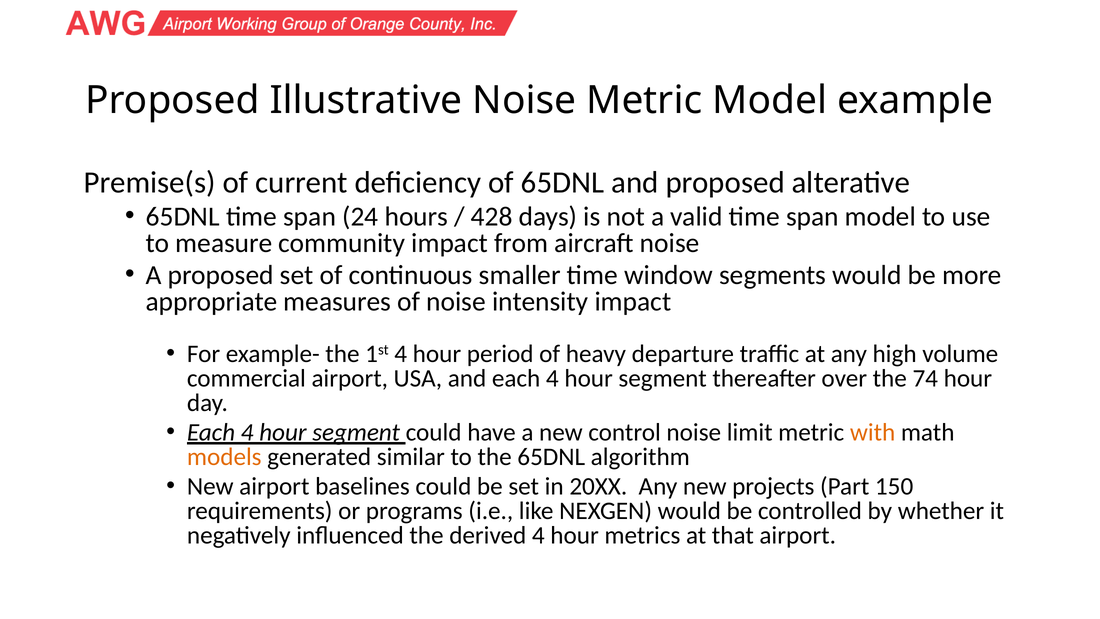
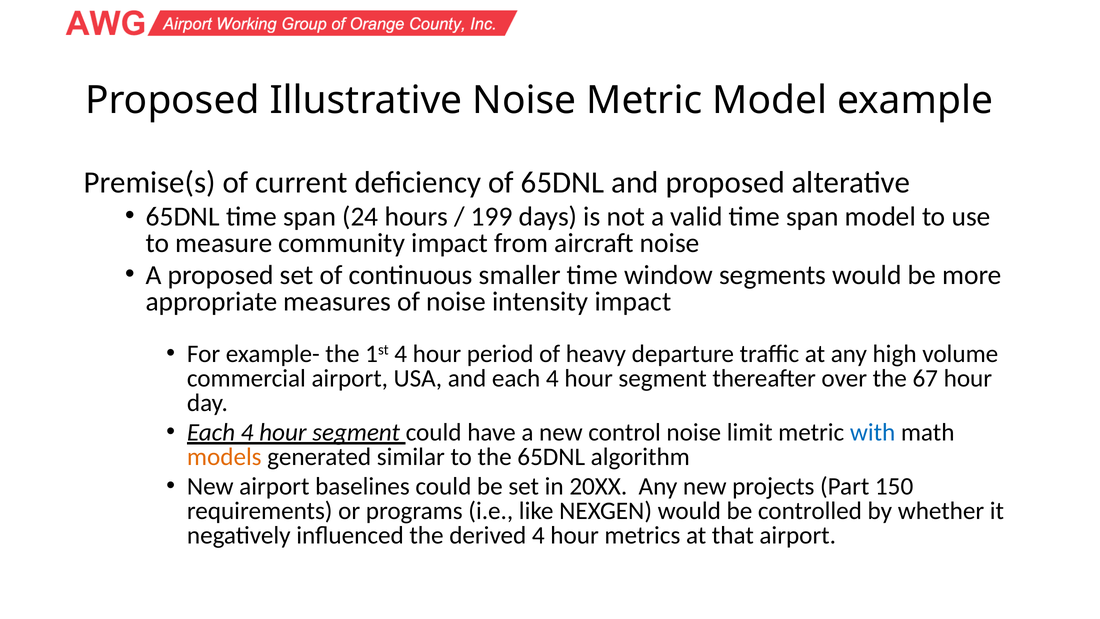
428: 428 -> 199
74: 74 -> 67
with colour: orange -> blue
